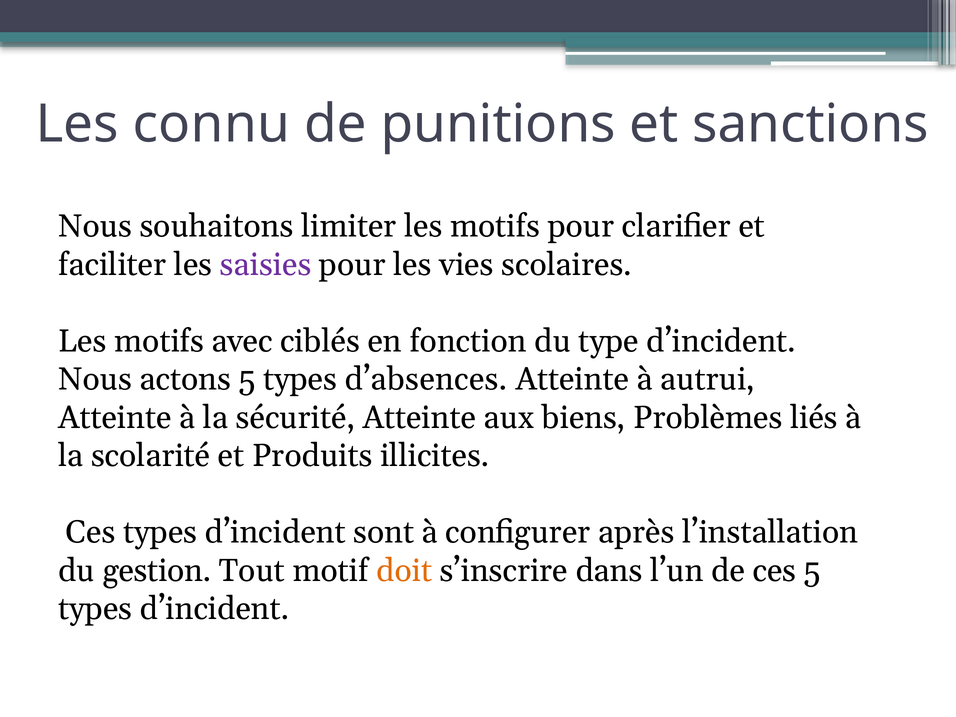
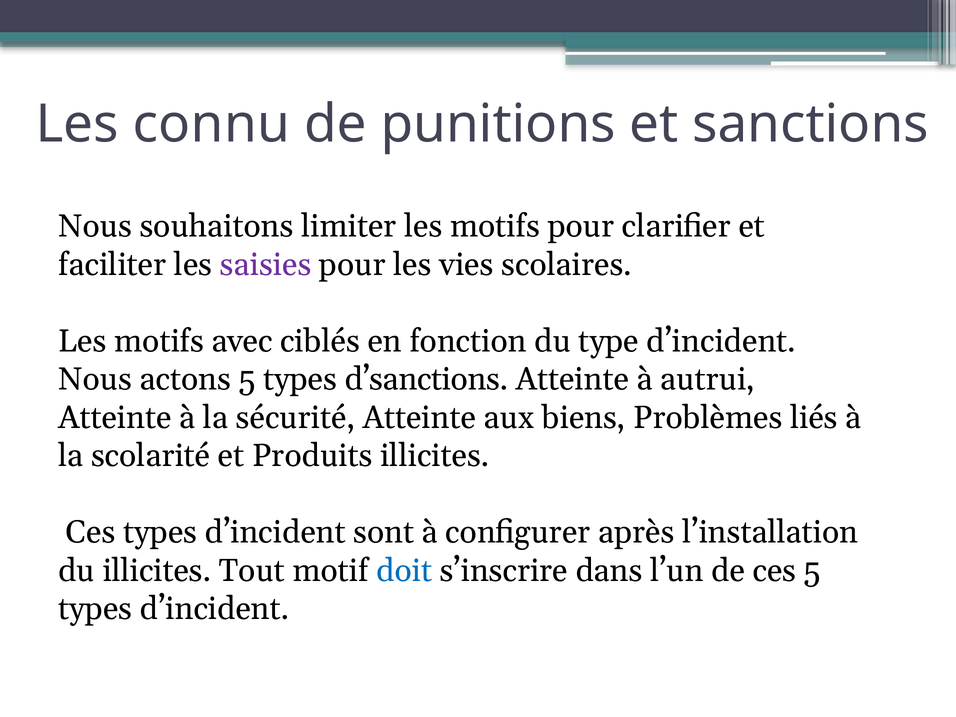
d’absences: d’absences -> d’sanctions
du gestion: gestion -> illicites
doit colour: orange -> blue
